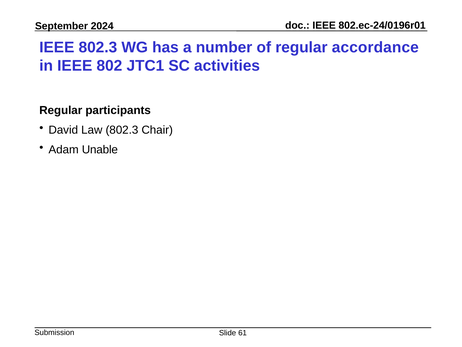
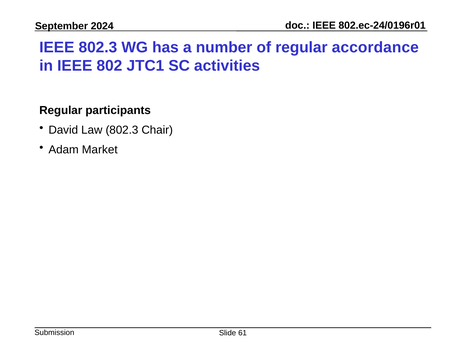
Unable: Unable -> Market
